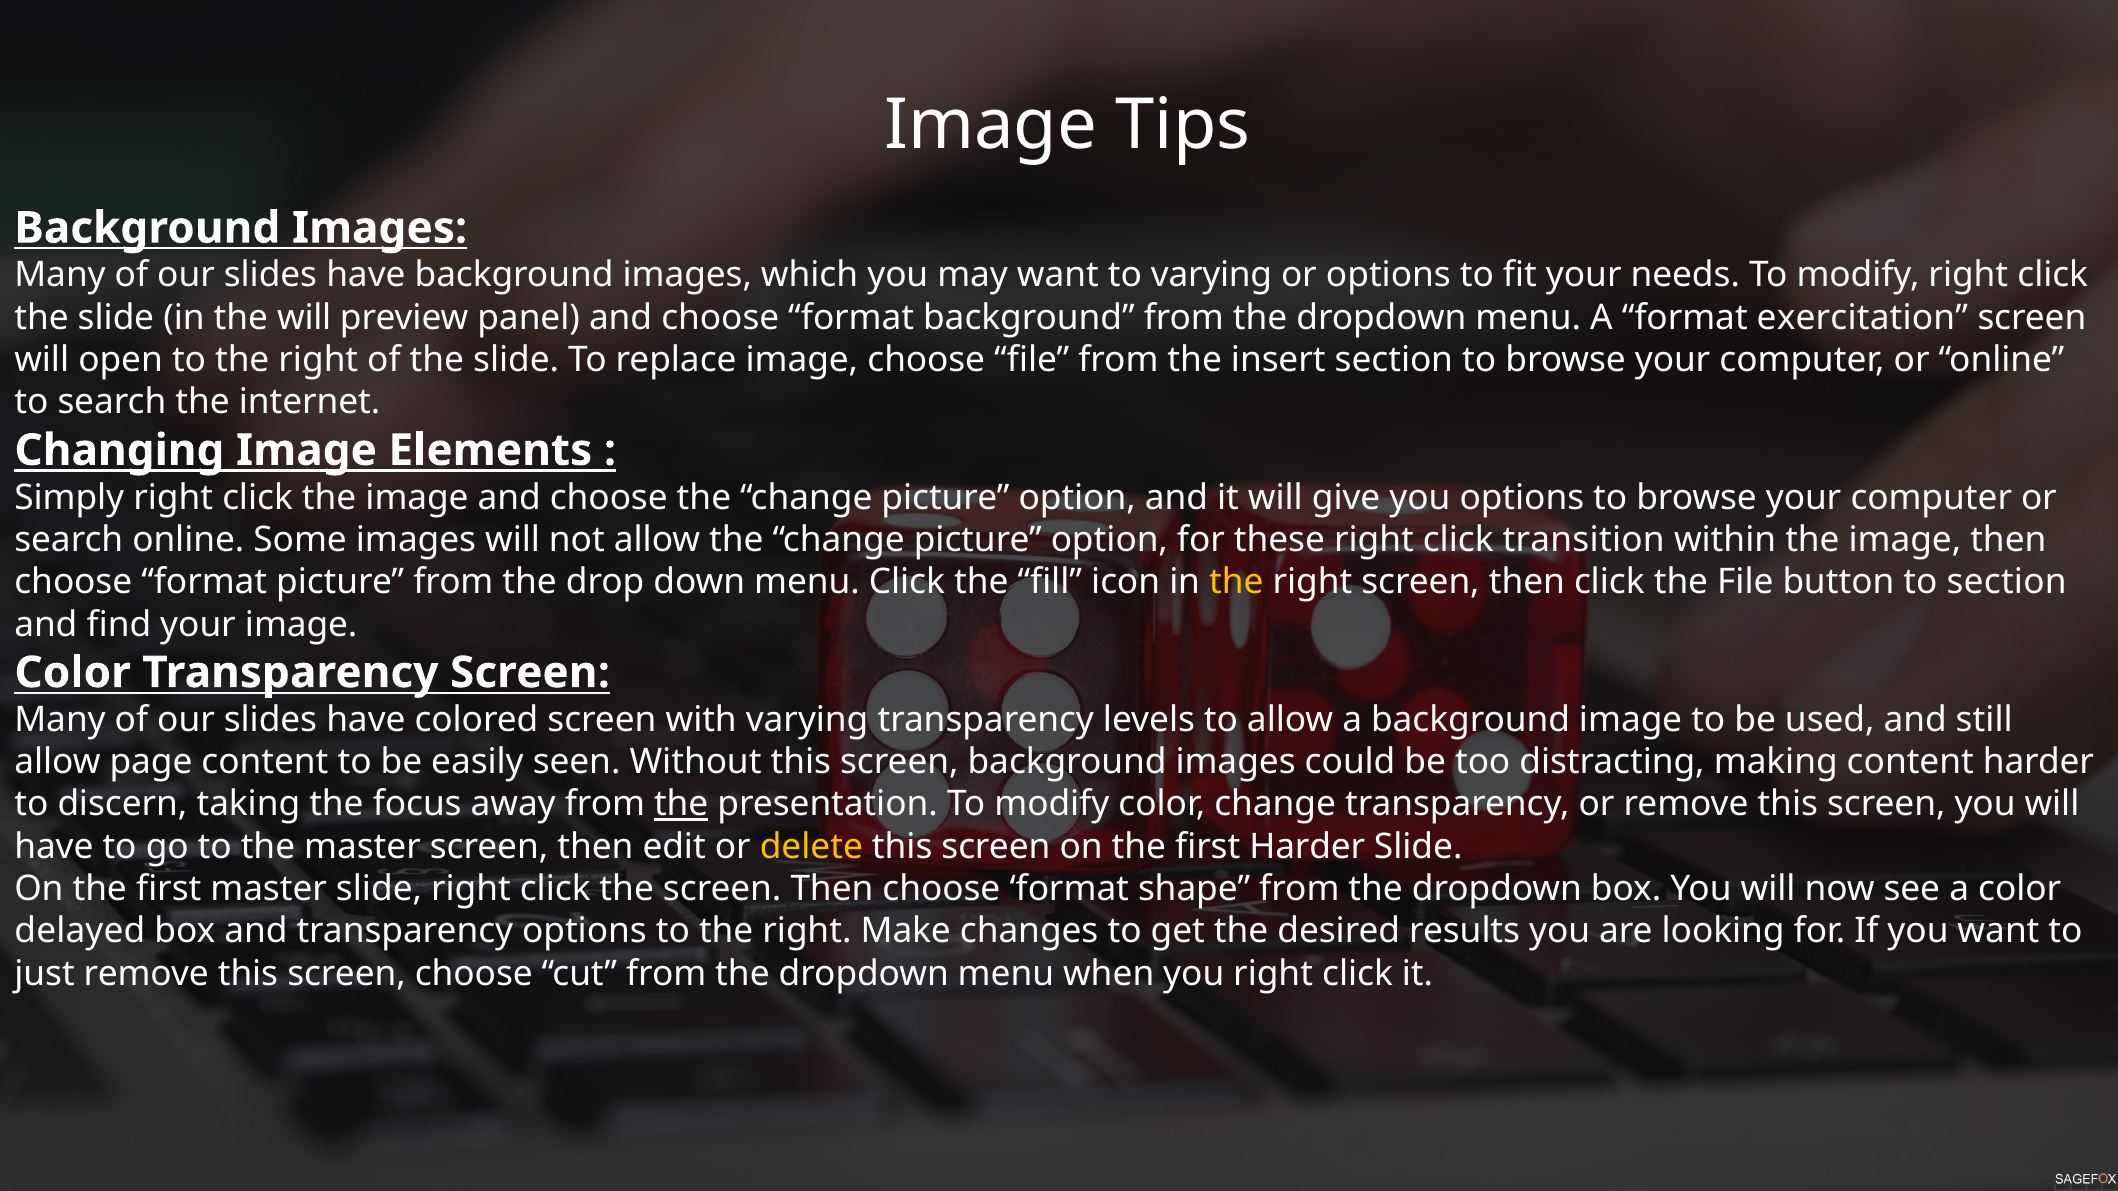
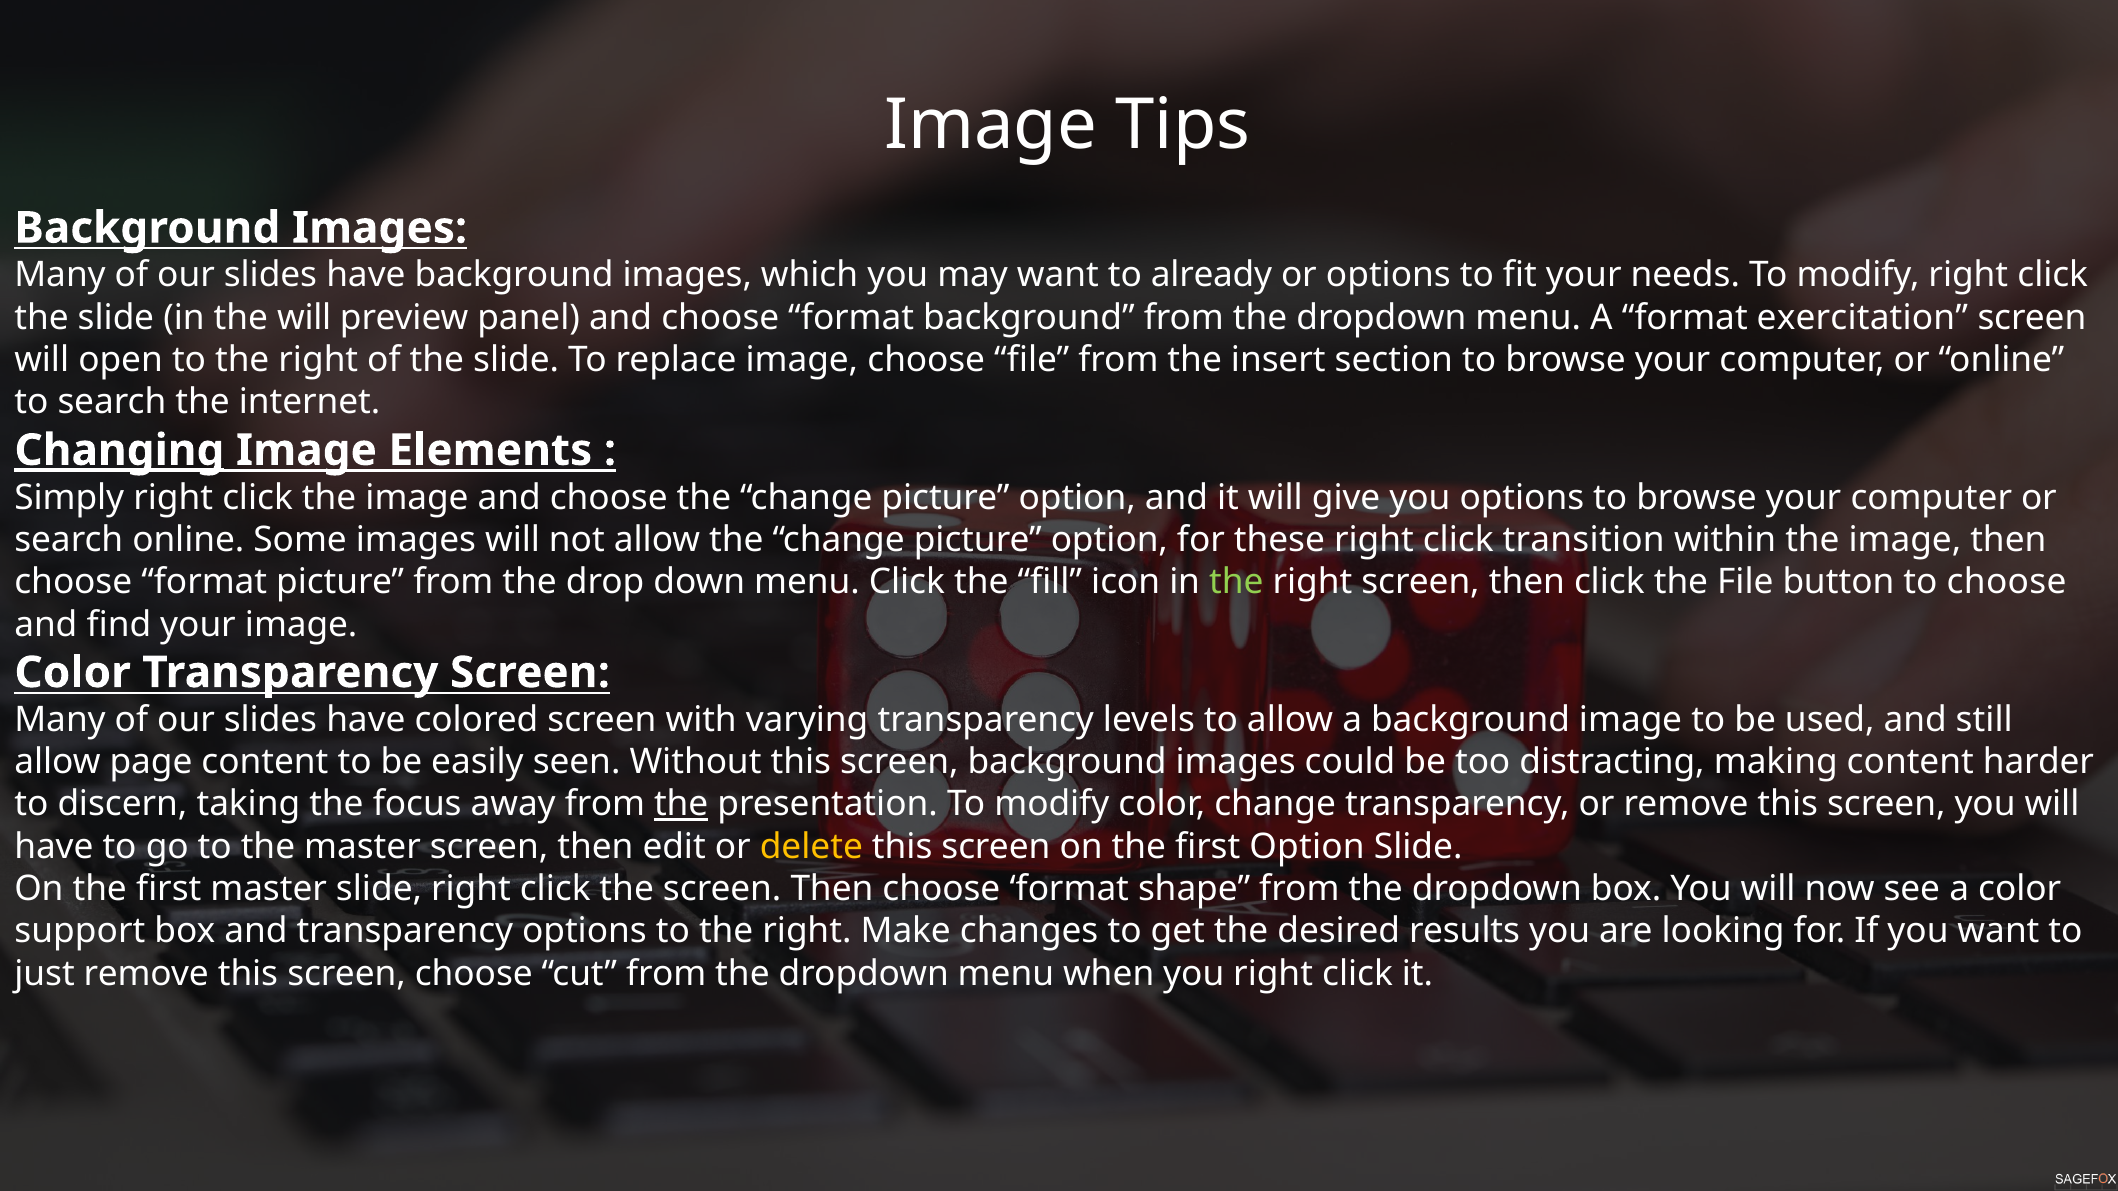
to varying: varying -> already
Changing underline: none -> present
the at (1236, 582) colour: yellow -> light green
to section: section -> choose
first Harder: Harder -> Option
delayed: delayed -> support
